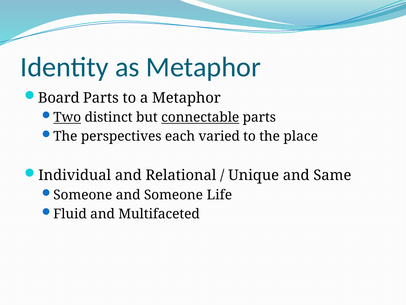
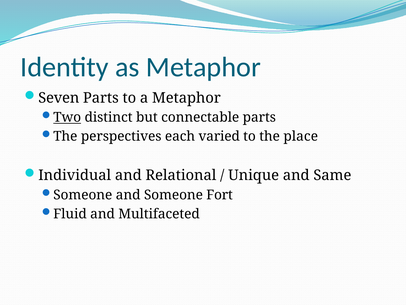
Board: Board -> Seven
connectable underline: present -> none
Life: Life -> Fort
